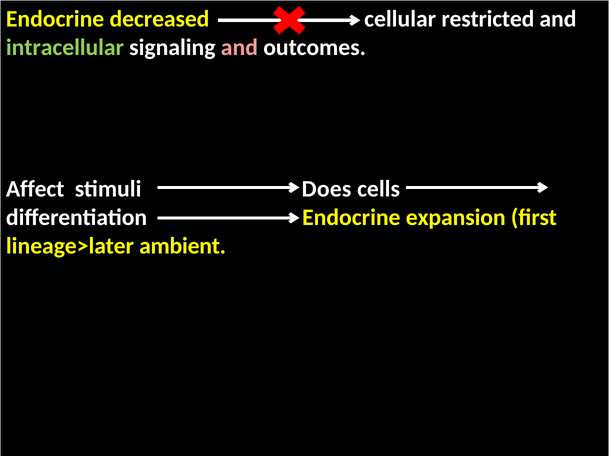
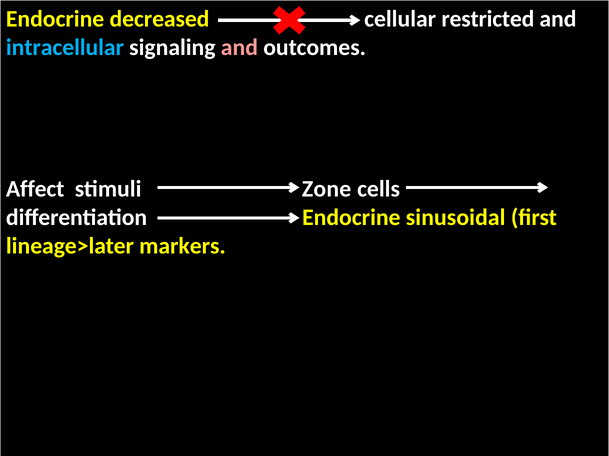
intracellular colour: light green -> light blue
Does: Does -> Zone
expansion: expansion -> sinusoidal
ambient: ambient -> markers
